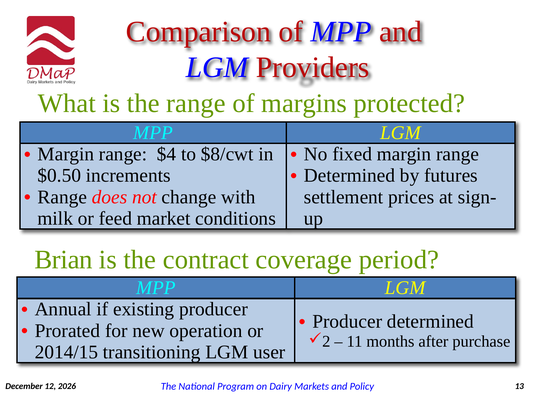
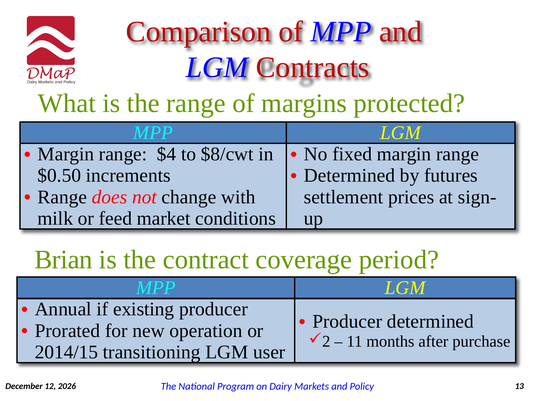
Providers: Providers -> Contracts
